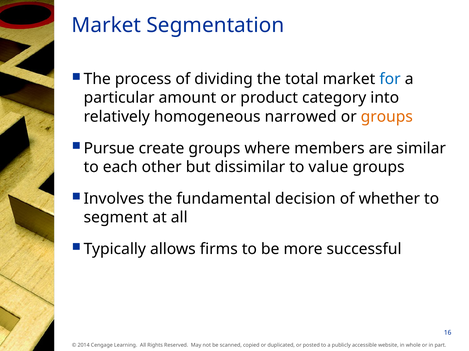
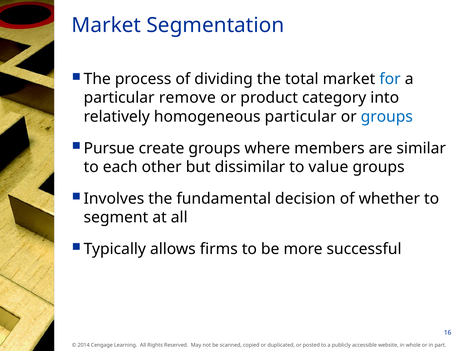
amount: amount -> remove
homogeneous narrowed: narrowed -> particular
groups at (387, 117) colour: orange -> blue
